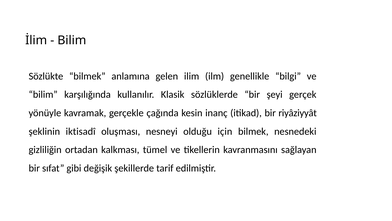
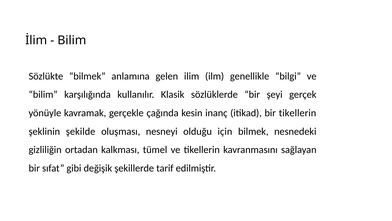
bir riyâziyyât: riyâziyyât -> tikellerin
iktisadî: iktisadî -> şekilde
